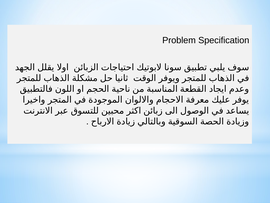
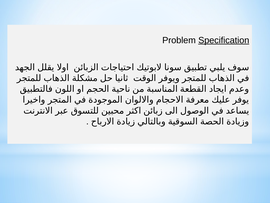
Specification underline: none -> present
